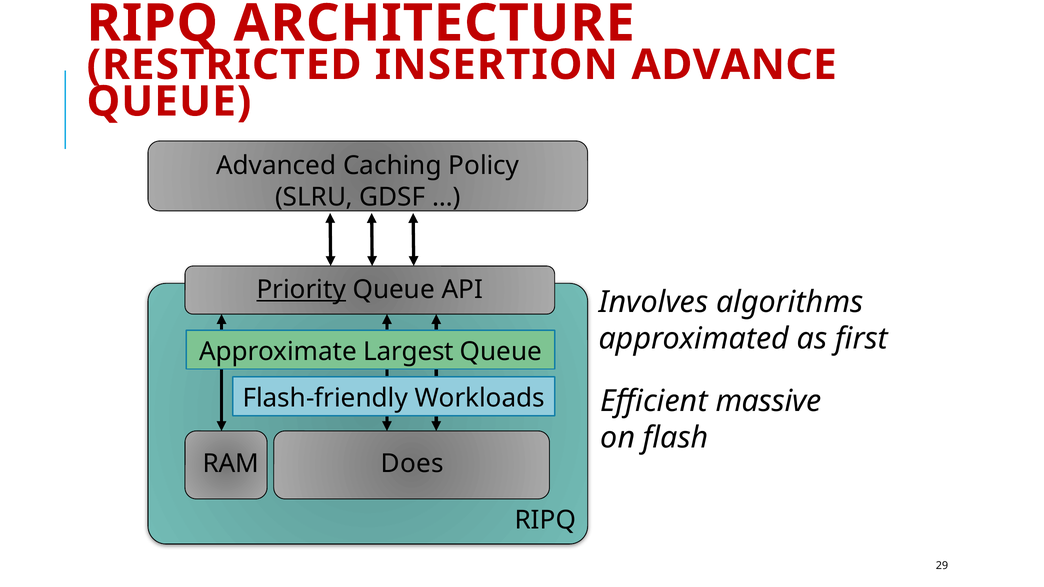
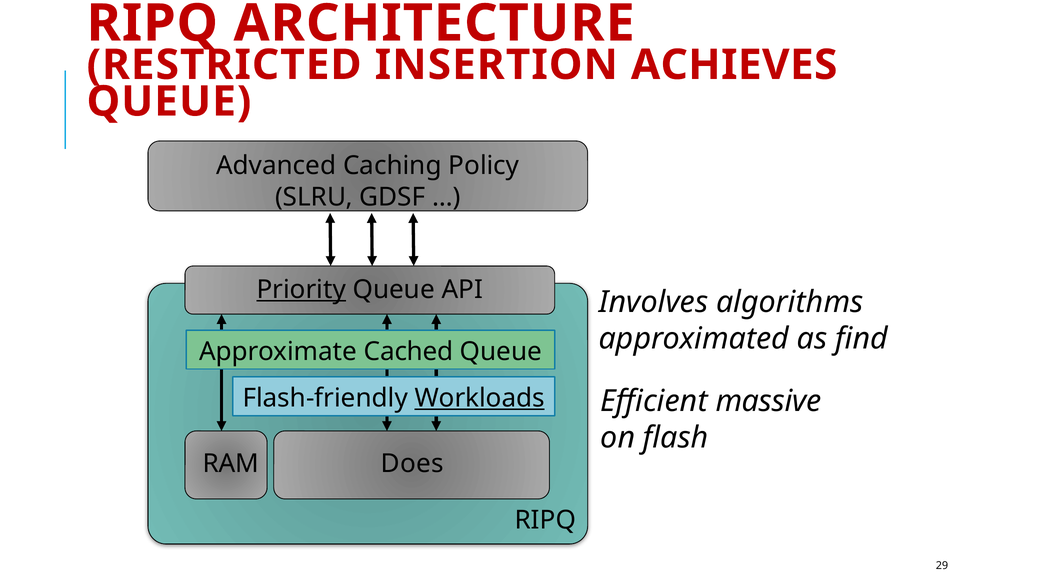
ADVANCE: ADVANCE -> ACHIEVES
first: first -> find
Largest: Largest -> Cached
Workloads underline: none -> present
